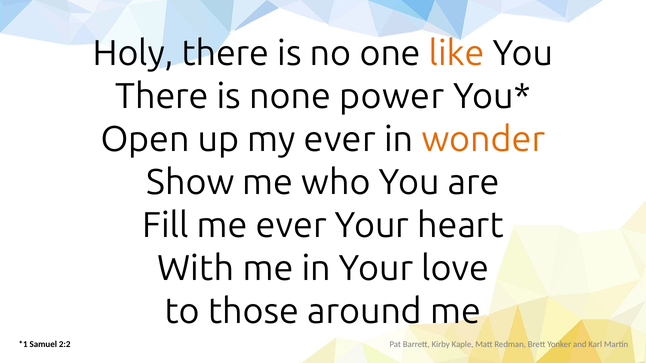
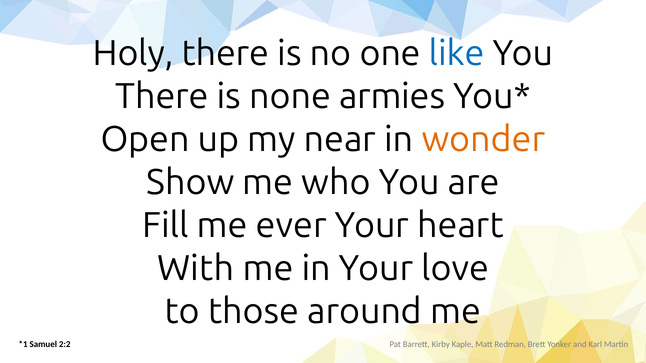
like colour: orange -> blue
power: power -> armies
my ever: ever -> near
